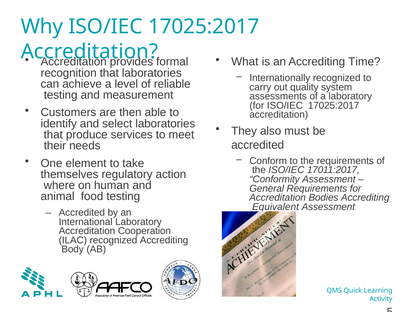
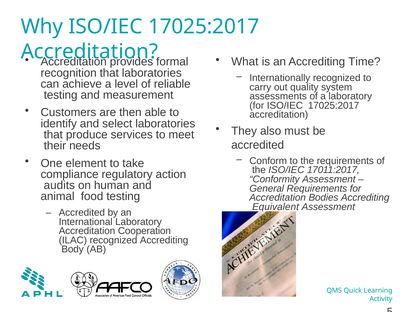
themselves: themselves -> compliance
where: where -> audits
